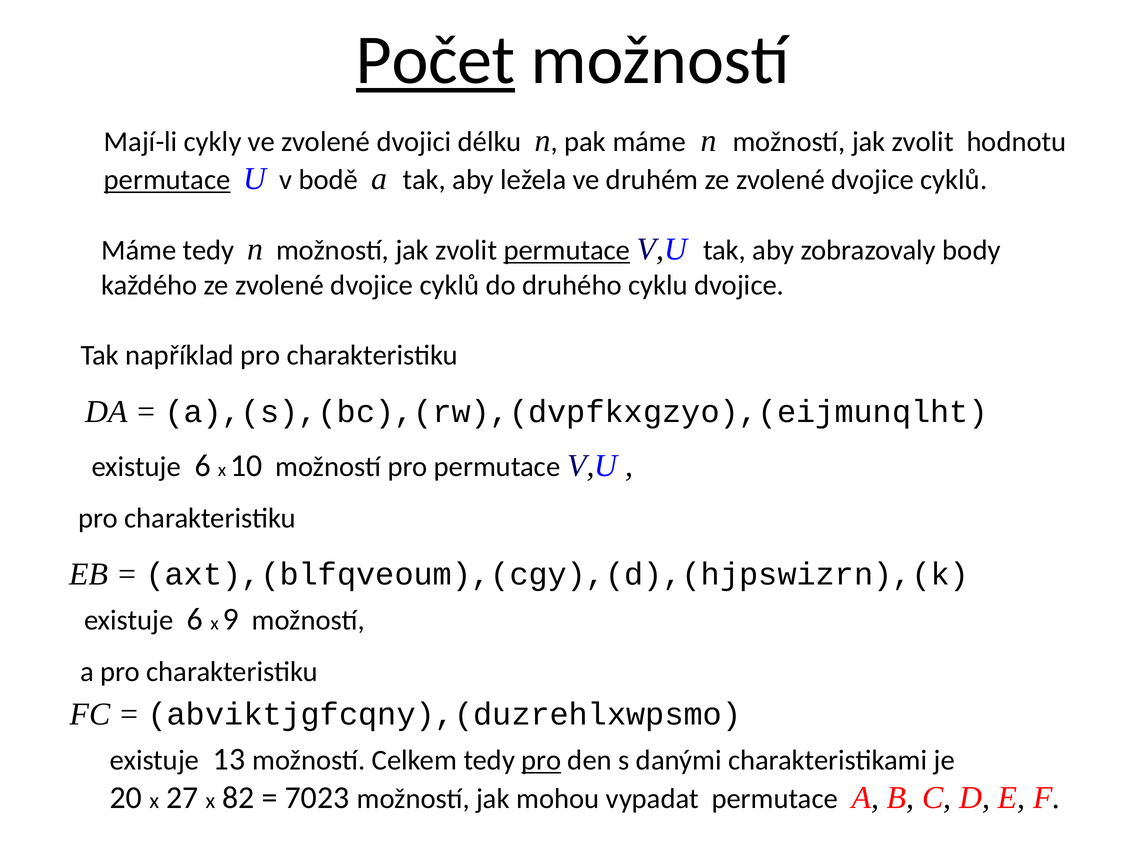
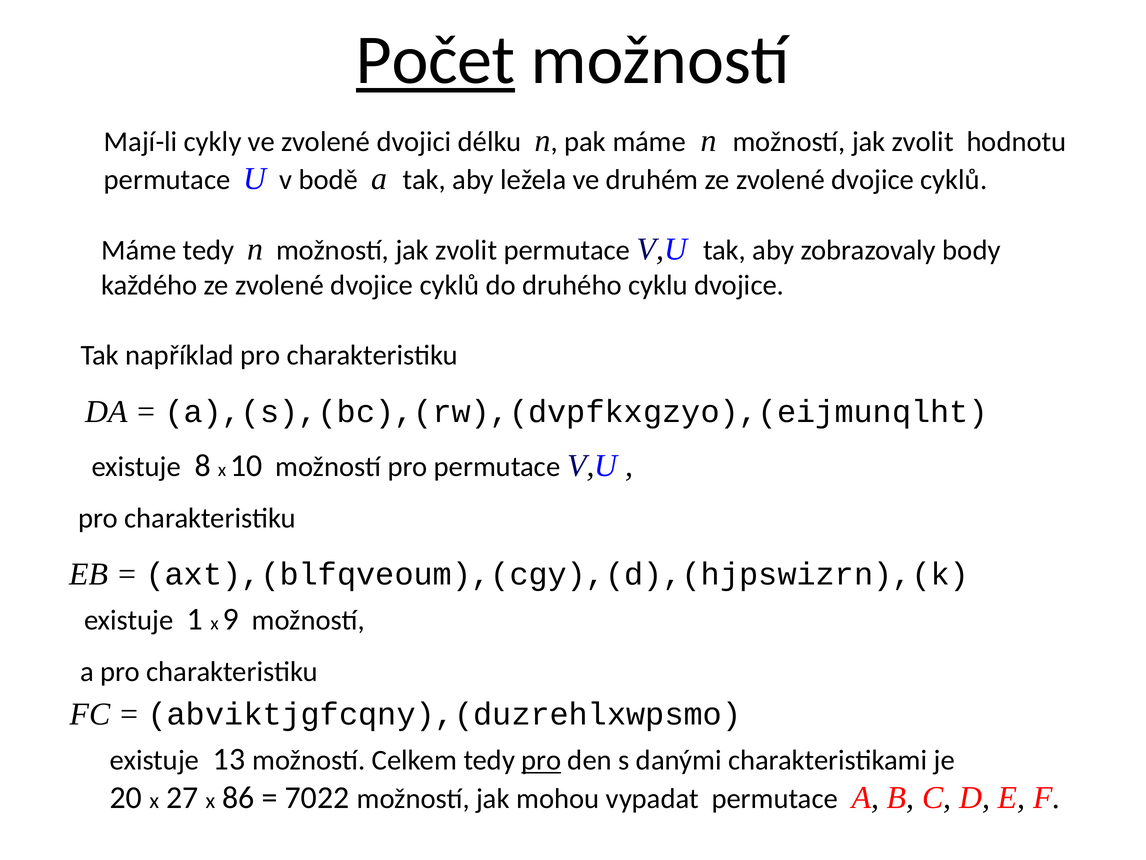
permutace at (167, 180) underline: present -> none
permutace at (567, 250) underline: present -> none
6 at (203, 466): 6 -> 8
6 at (195, 619): 6 -> 1
82: 82 -> 86
7023: 7023 -> 7022
